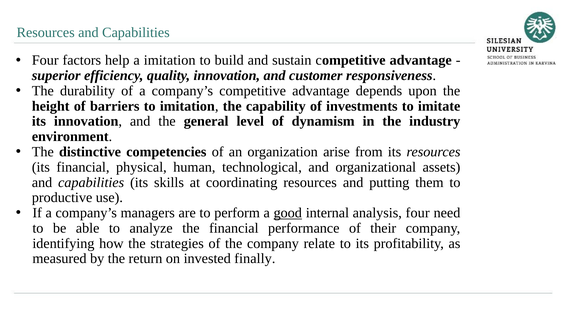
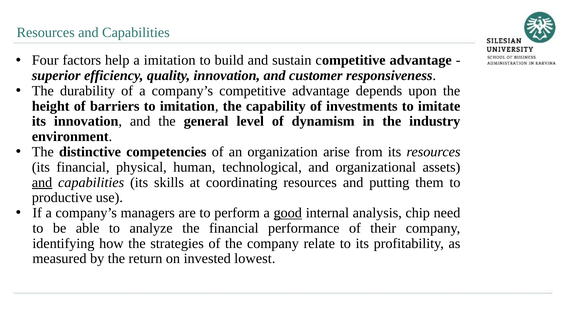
and at (42, 183) underline: none -> present
analysis four: four -> chip
finally: finally -> lowest
